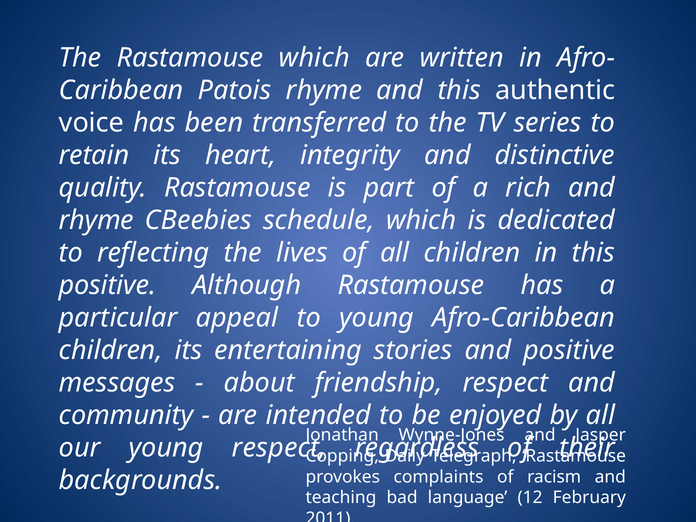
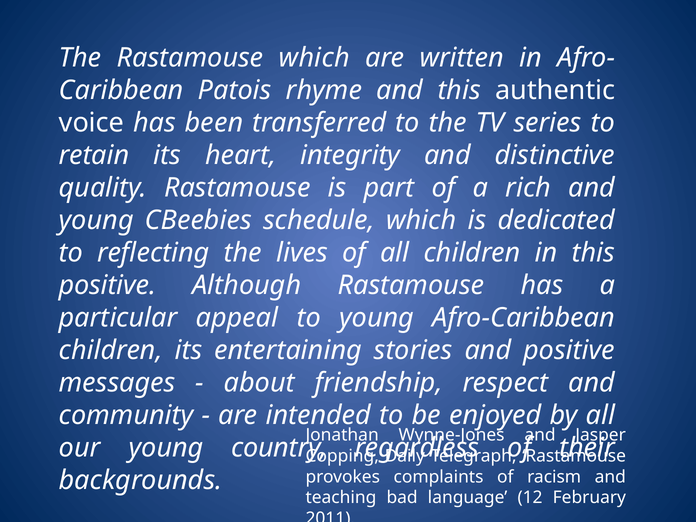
rhyme at (96, 220): rhyme -> young
young respect: respect -> country
